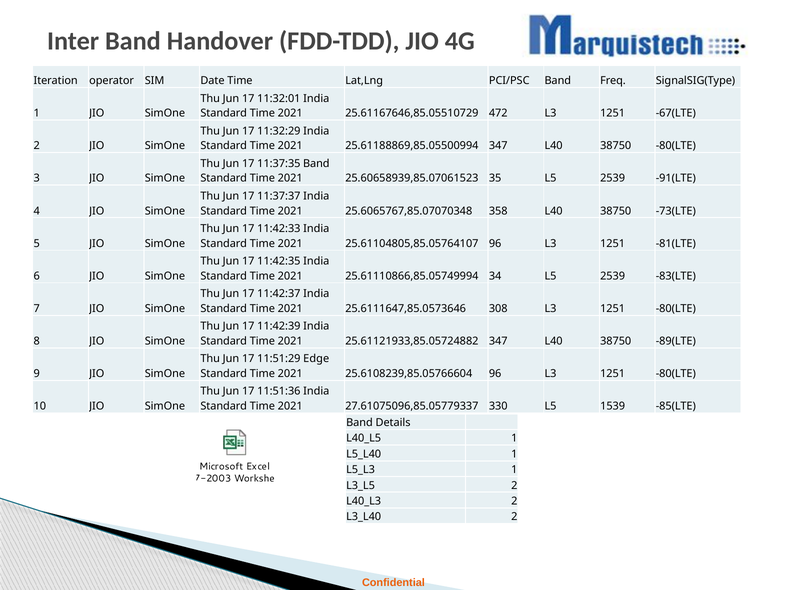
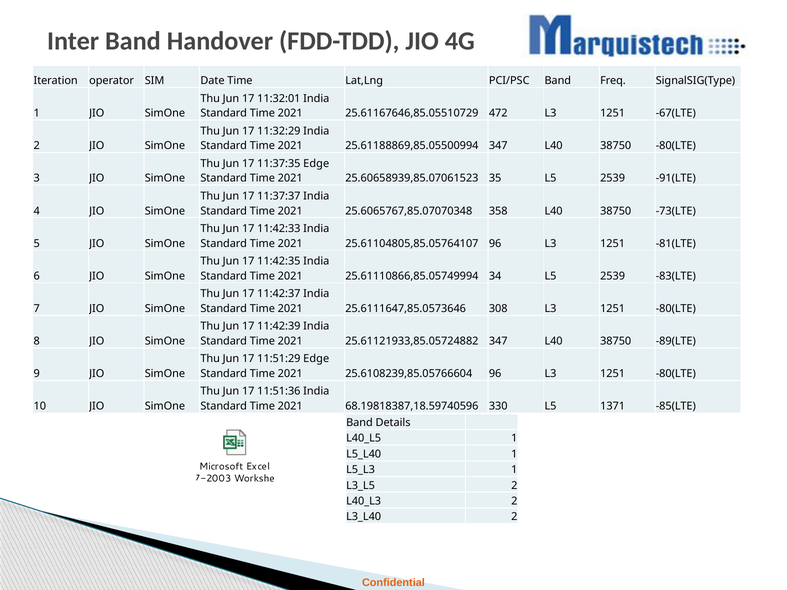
11:37:35 Band: Band -> Edge
27.61075096,85.05779337: 27.61075096,85.05779337 -> 68.19818387,18.59740596
1539: 1539 -> 1371
